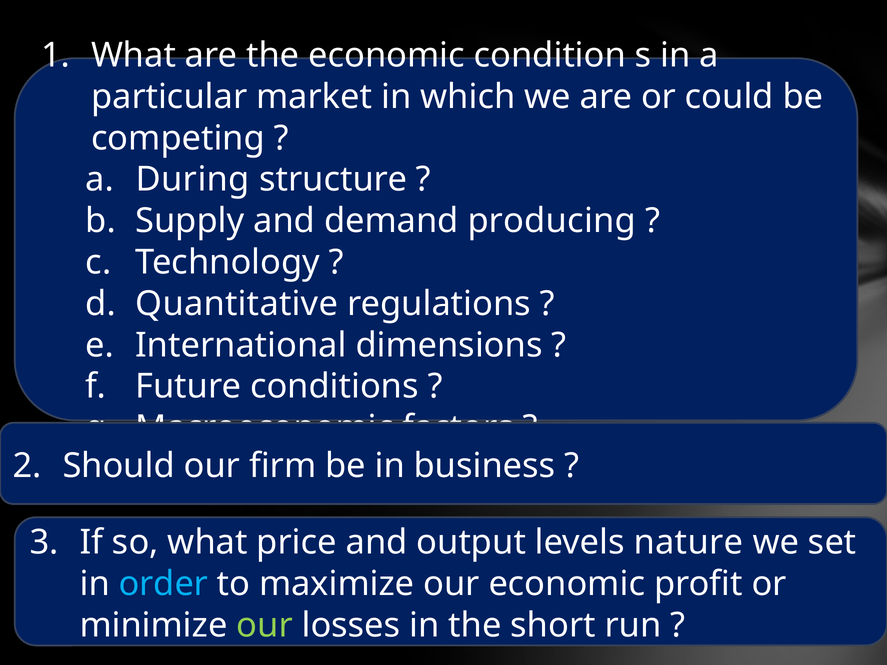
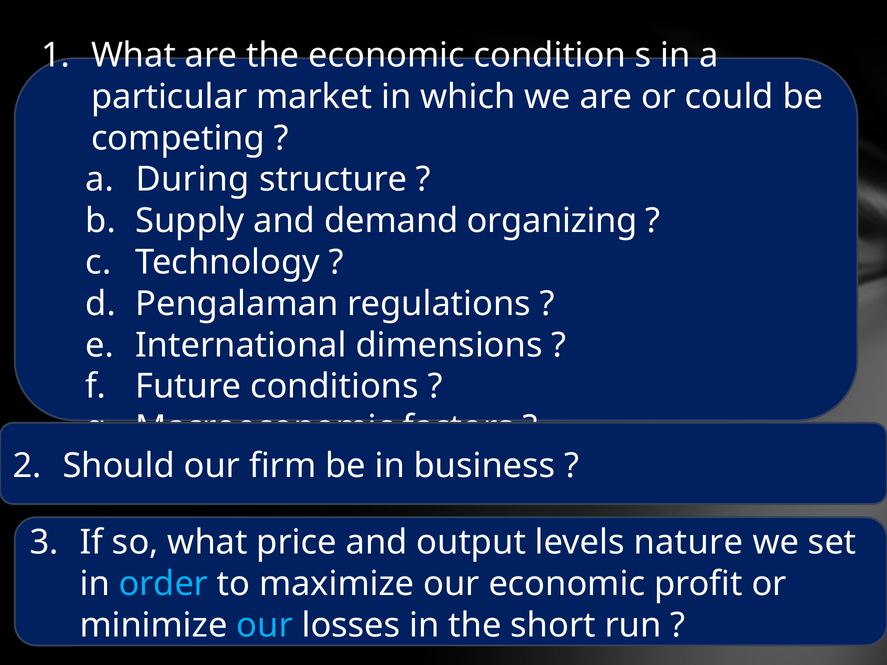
producing: producing -> organizing
Quantitative: Quantitative -> Pengalaman
our at (265, 625) colour: light green -> light blue
